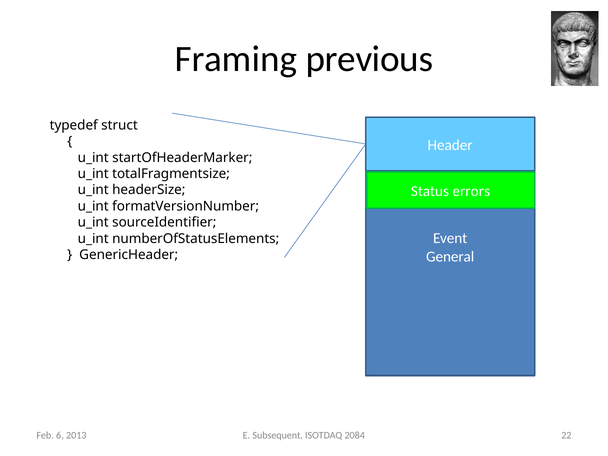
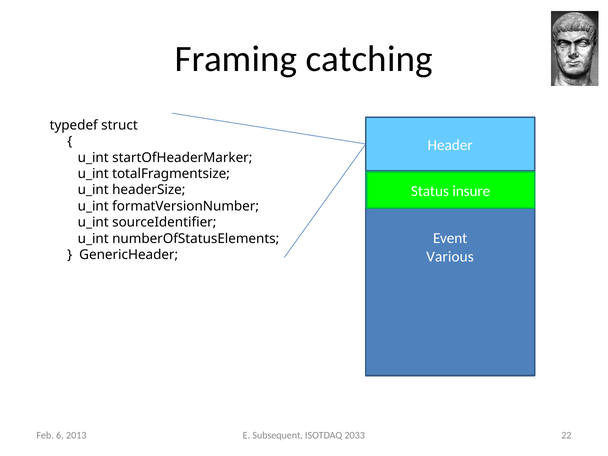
previous: previous -> catching
errors: errors -> insure
General: General -> Various
2084: 2084 -> 2033
